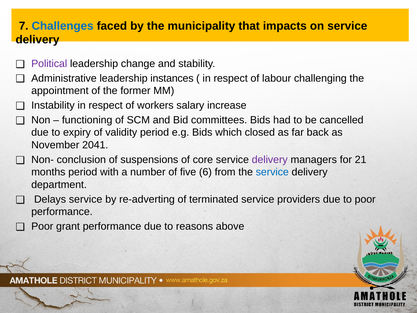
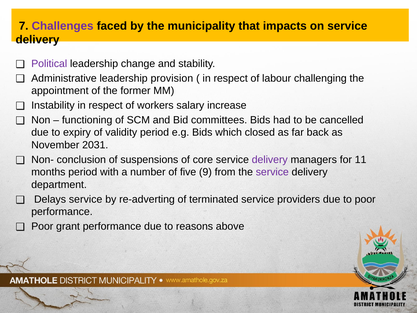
Challenges colour: blue -> purple
instances: instances -> provision
2041: 2041 -> 2031
21: 21 -> 11
6: 6 -> 9
service at (272, 172) colour: blue -> purple
